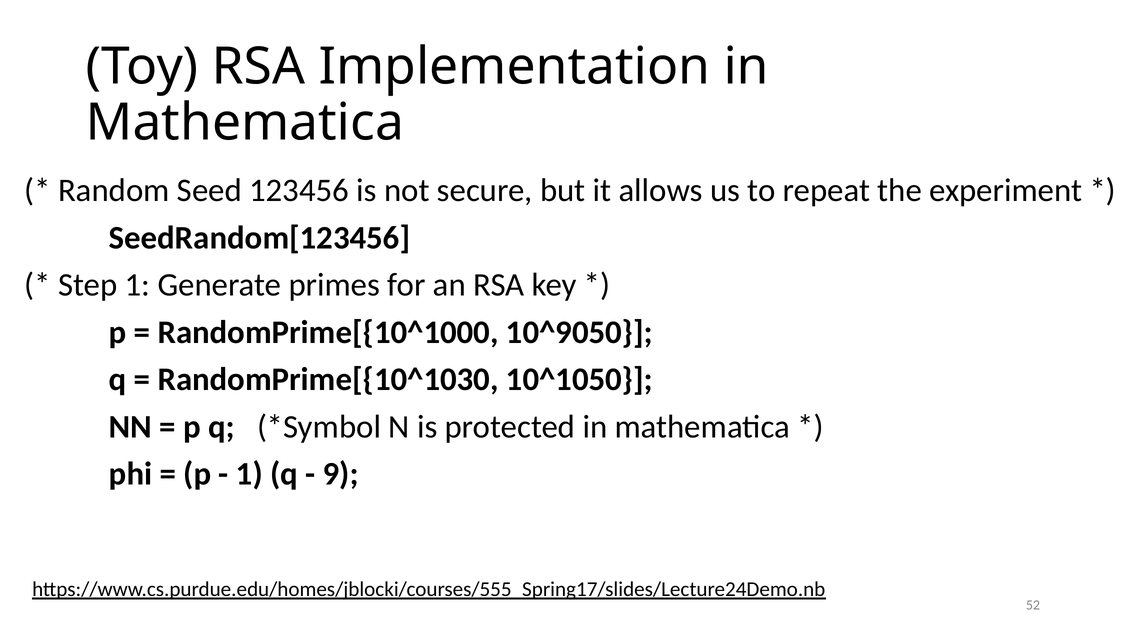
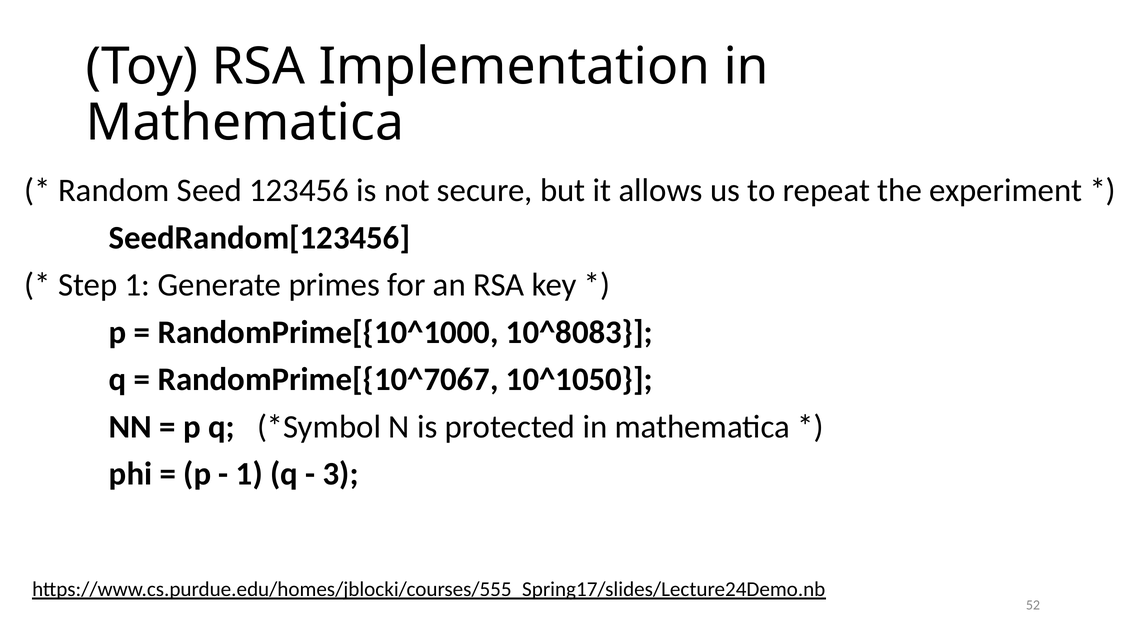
10^9050: 10^9050 -> 10^8083
RandomPrime[{10^1030: RandomPrime[{10^1030 -> RandomPrime[{10^7067
9: 9 -> 3
